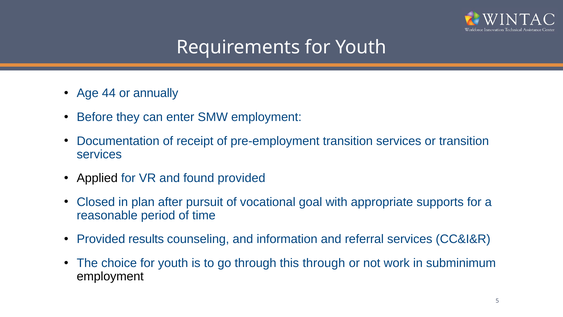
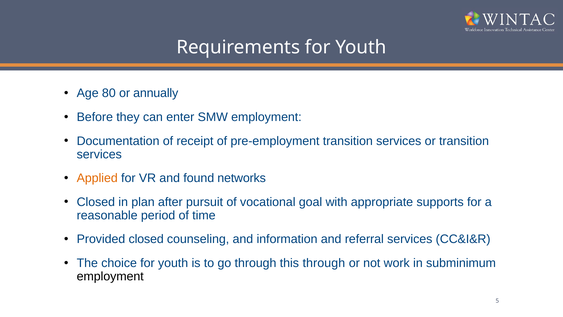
44: 44 -> 80
Applied colour: black -> orange
found provided: provided -> networks
Provided results: results -> closed
